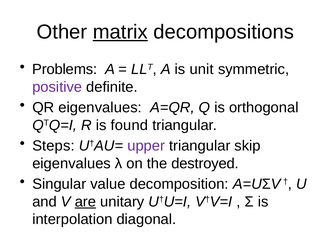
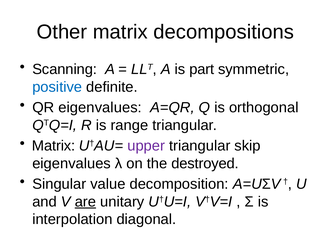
matrix at (120, 32) underline: present -> none
Problems: Problems -> Scanning
unit: unit -> part
positive colour: purple -> blue
found: found -> range
Steps at (53, 146): Steps -> Matrix
